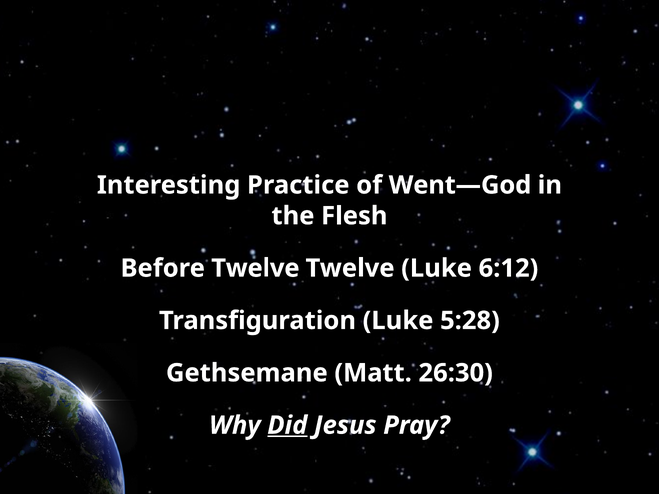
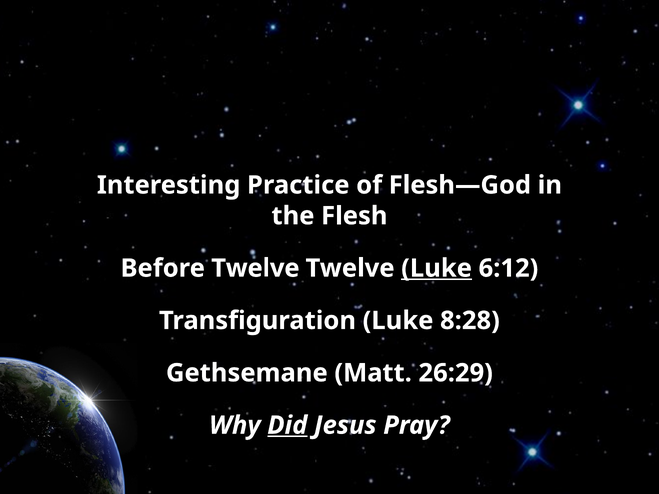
Went—God: Went—God -> Flesh—God
Luke at (437, 268) underline: none -> present
5:28: 5:28 -> 8:28
26:30: 26:30 -> 26:29
